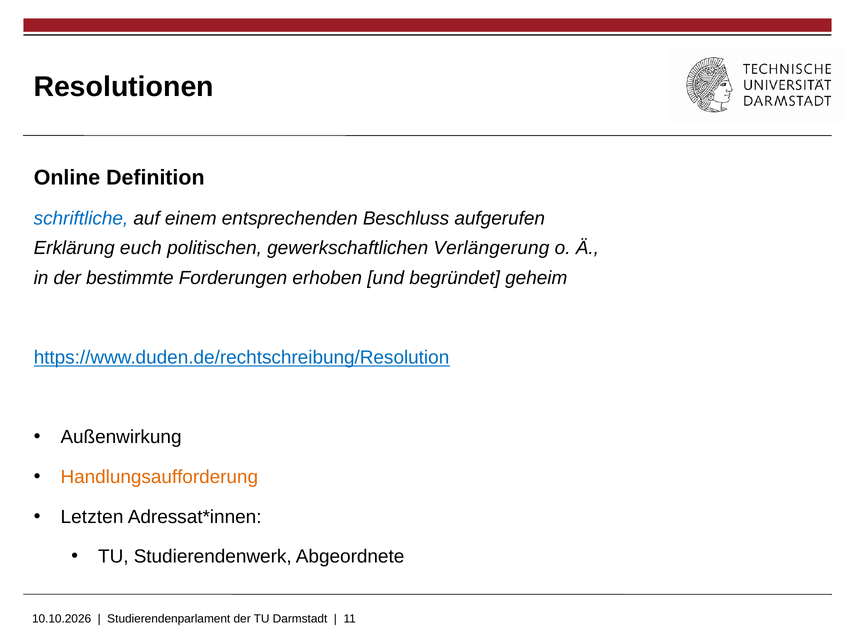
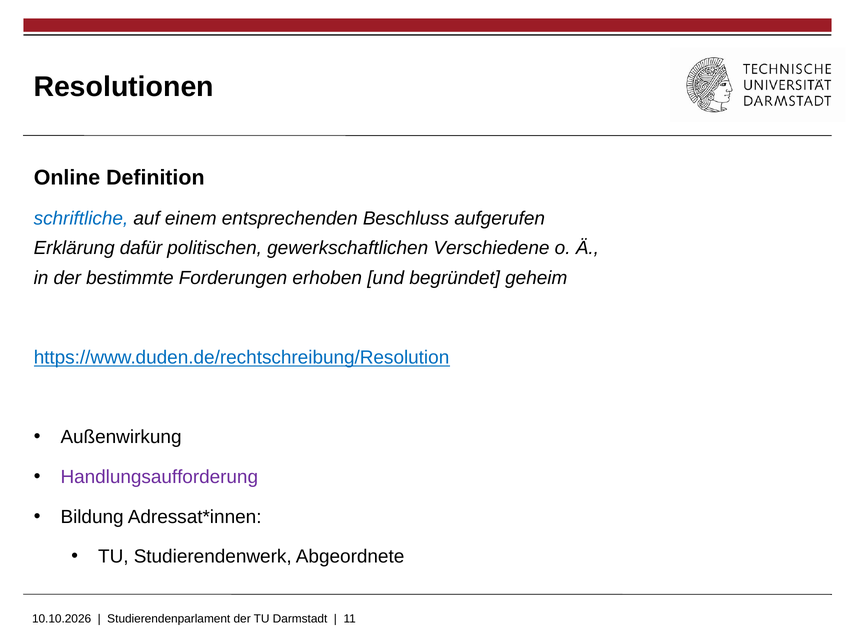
euch: euch -> dafür
Verlängerung: Verlängerung -> Verschiedene
Handlungsaufforderung colour: orange -> purple
Letzten: Letzten -> Bildung
